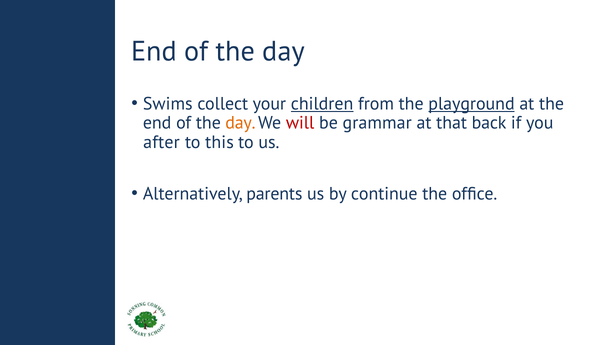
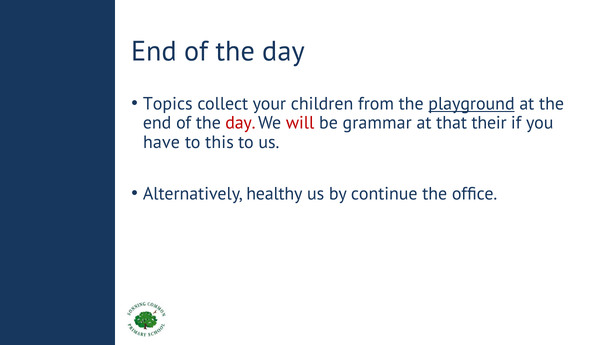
Swims: Swims -> Topics
children underline: present -> none
day at (240, 123) colour: orange -> red
back: back -> their
after: after -> have
parents: parents -> healthy
